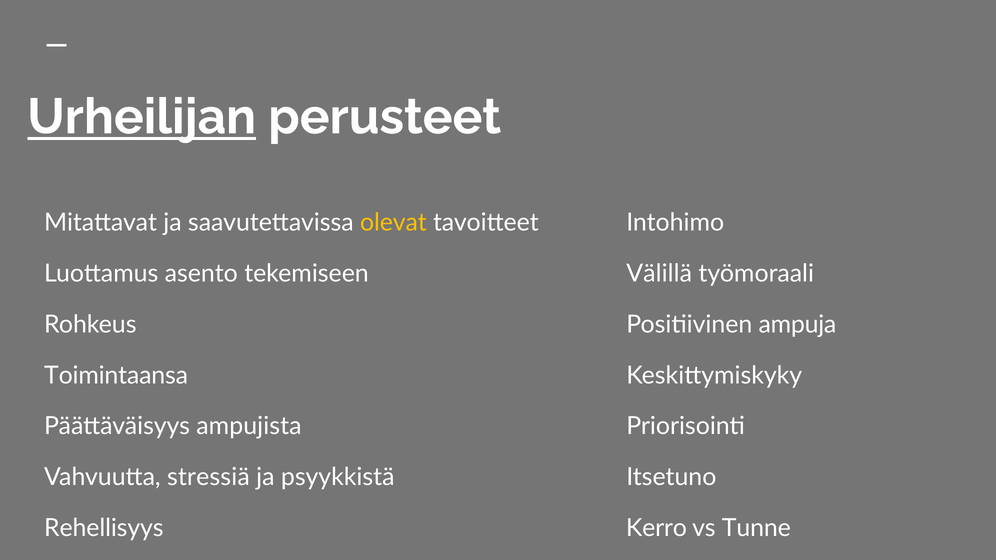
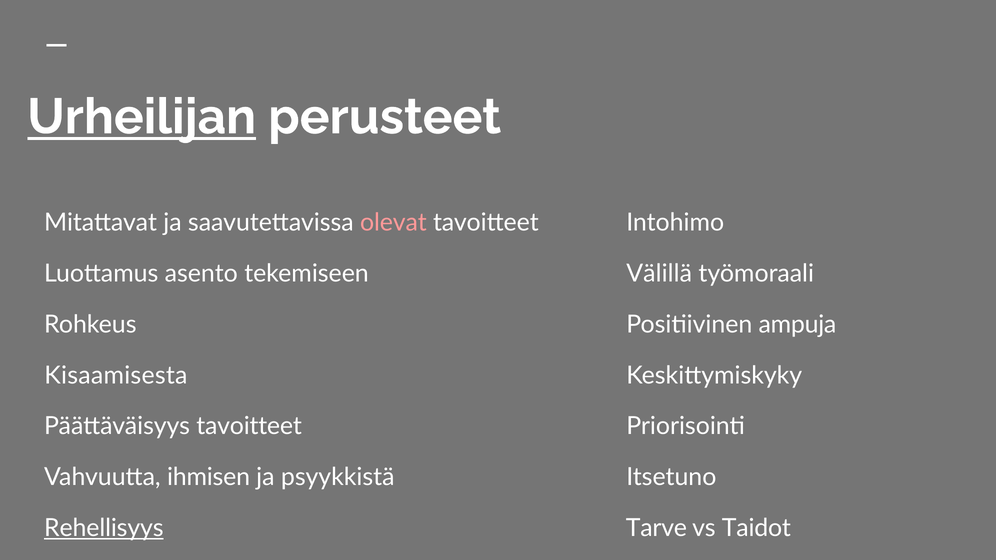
olevat colour: yellow -> pink
Toimintaansa: Toimintaansa -> Kisaamisesta
Päättäväisyys ampujista: ampujista -> tavoitteet
stressiä: stressiä -> ihmisen
Rehellisyys underline: none -> present
Kerro: Kerro -> Tarve
Tunne: Tunne -> Taidot
